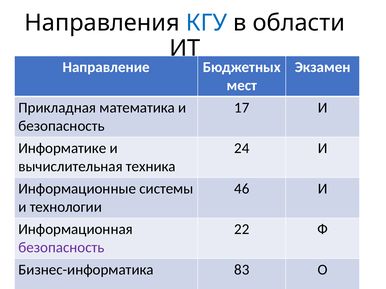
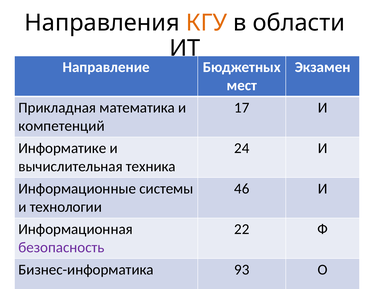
КГУ colour: blue -> orange
безопасность at (62, 126): безопасность -> компетенций
83: 83 -> 93
